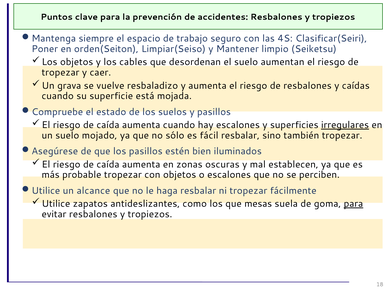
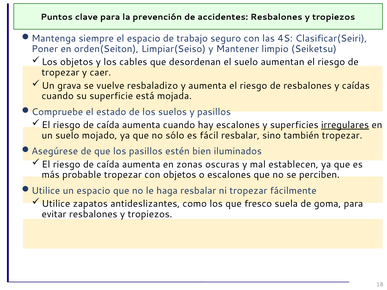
un alcance: alcance -> espacio
mesas: mesas -> fresco
para at (353, 204) underline: present -> none
